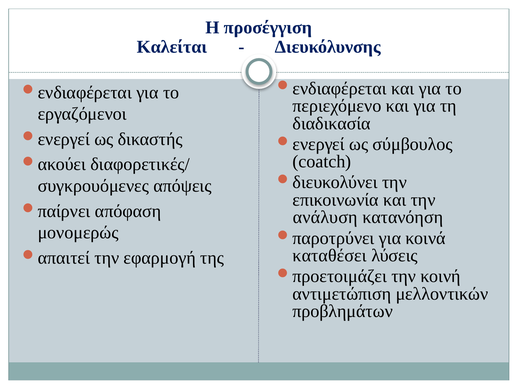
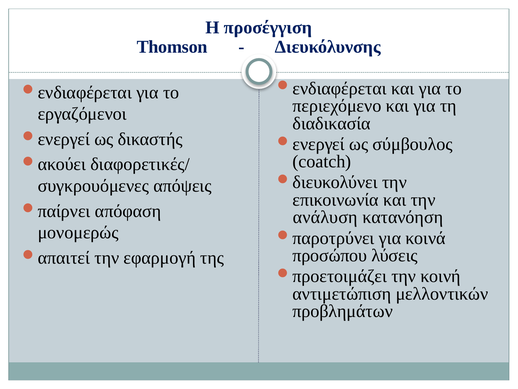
Καλείται: Καλείται -> Thomson
καταθέσει: καταθέσει -> προσώπου
